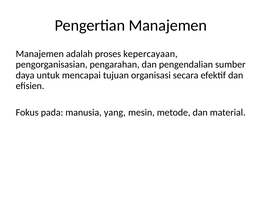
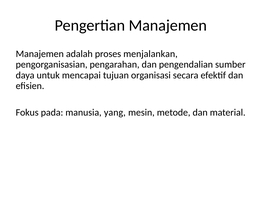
kepercayaan: kepercayaan -> menjalankan
